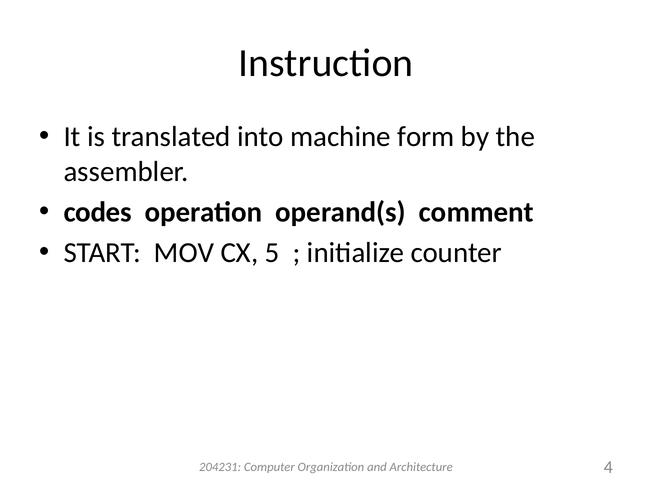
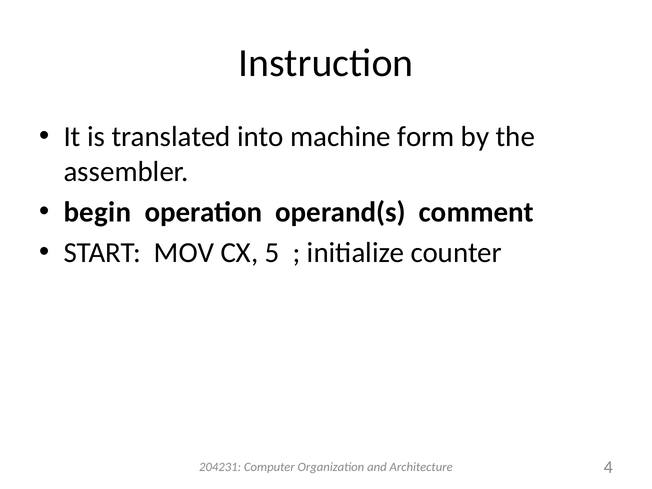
codes: codes -> begin
